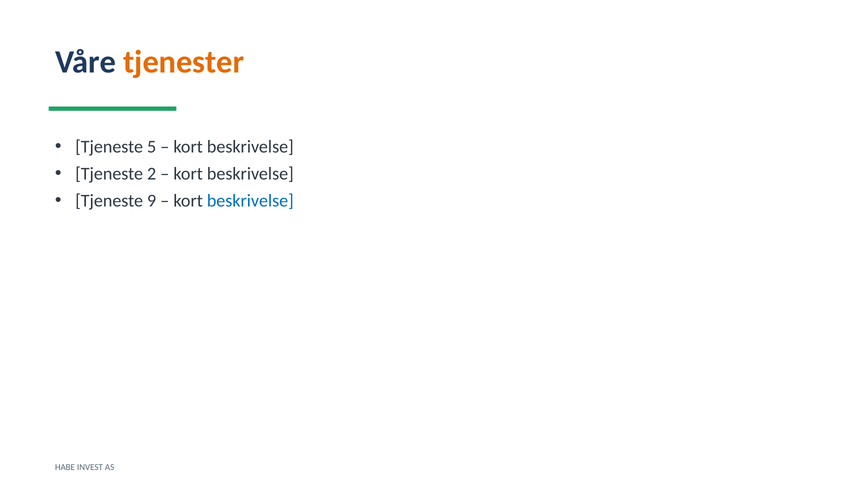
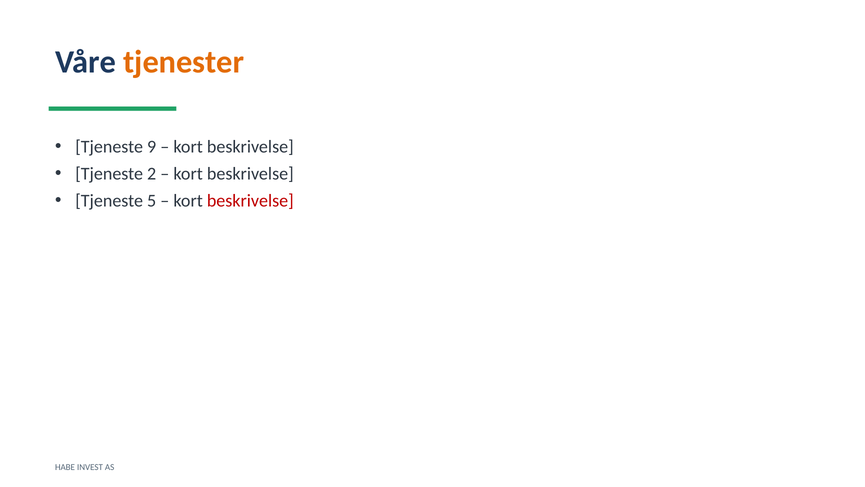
5: 5 -> 9
9: 9 -> 5
beskrivelse at (250, 201) colour: blue -> red
